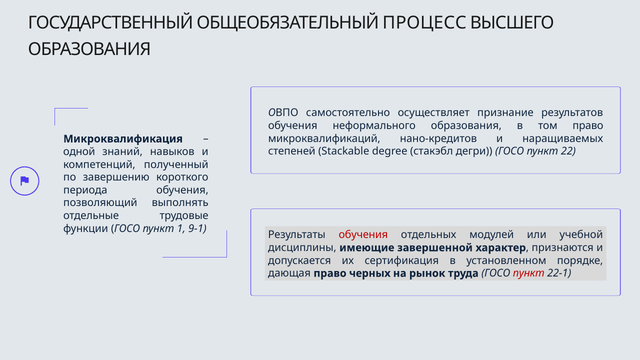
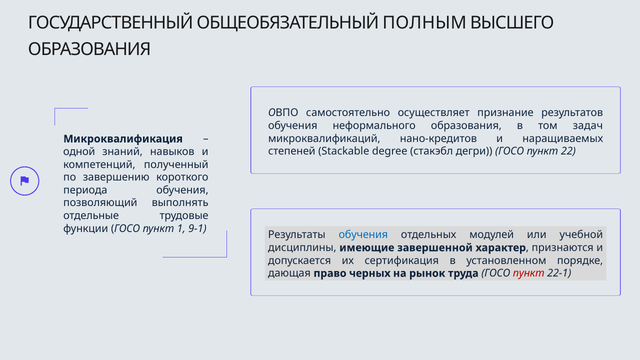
ПРОЦЕСС: ПРОЦЕСС -> ПОЛНЫМ
том право: право -> задач
обучения at (363, 235) colour: red -> blue
